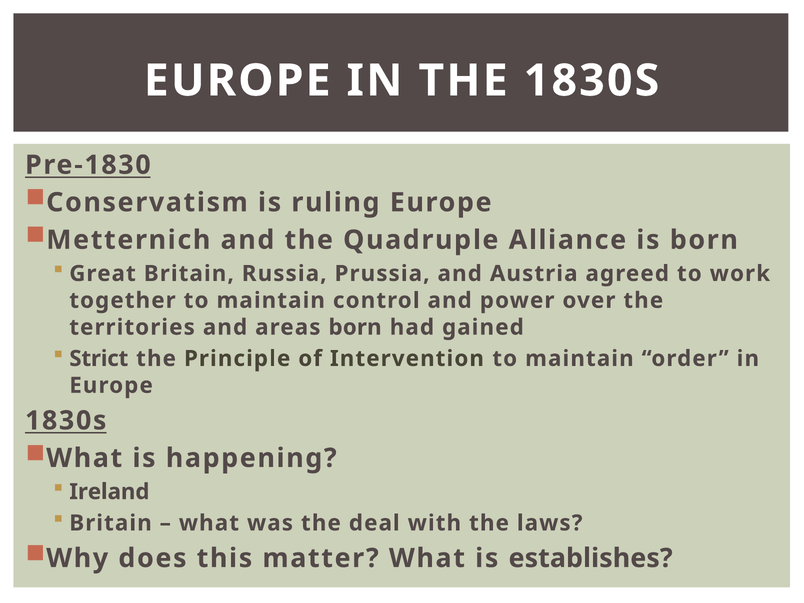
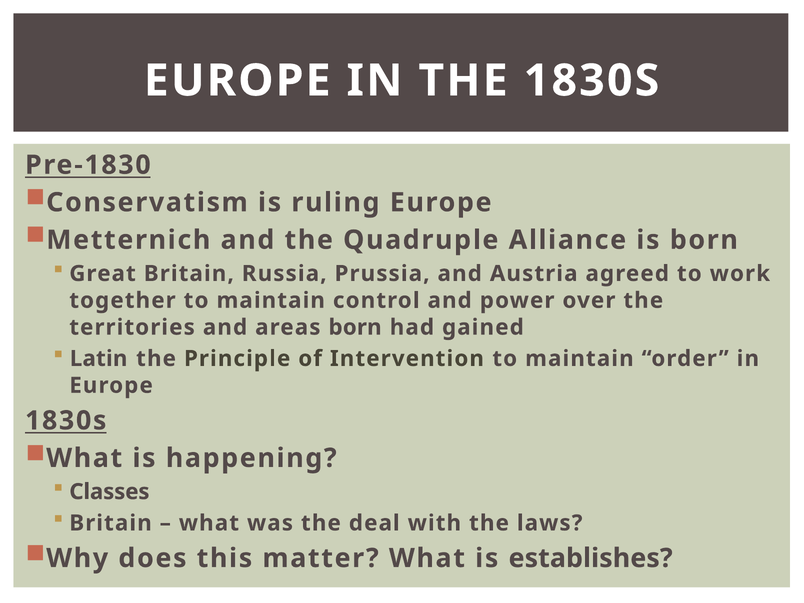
Strict: Strict -> Latin
Ireland: Ireland -> Classes
